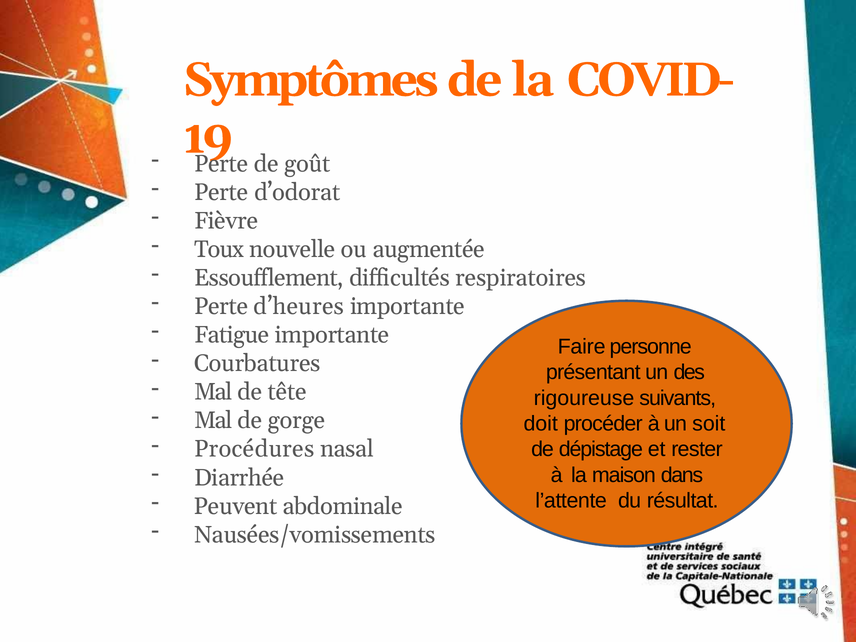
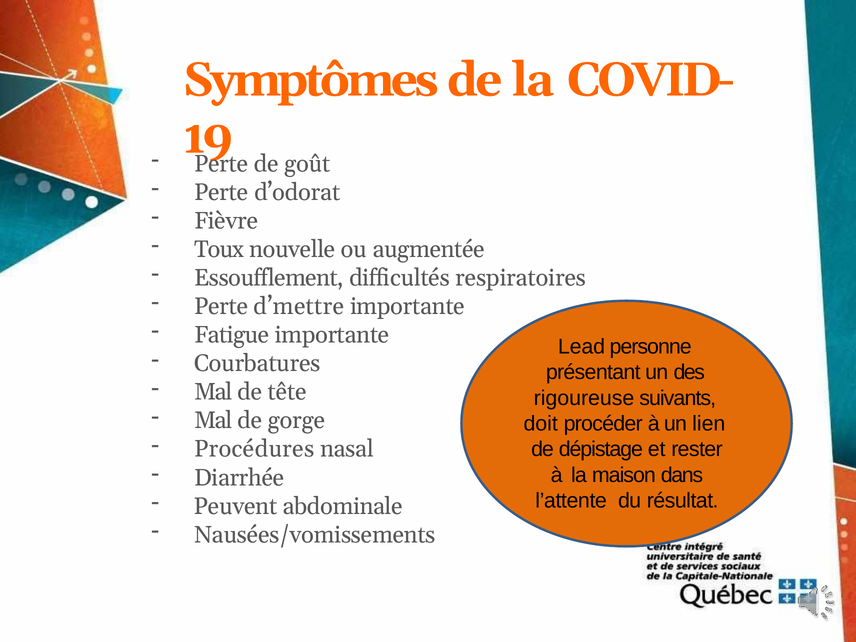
d’heures: d’heures -> d’mettre
Faire: Faire -> Lead
soit: soit -> lien
